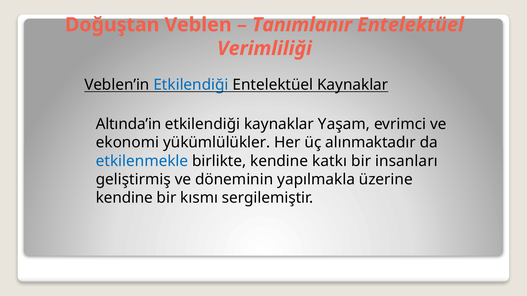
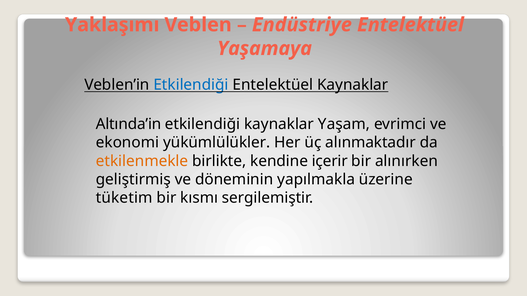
Doğuştan: Doğuştan -> Yaklaşımı
Tanımlanır: Tanımlanır -> Endüstriye
Verimliliği: Verimliliği -> Yaşamaya
etkilenmekle colour: blue -> orange
katkı: katkı -> içerir
insanları: insanları -> alınırken
kendine at (124, 198): kendine -> tüketim
